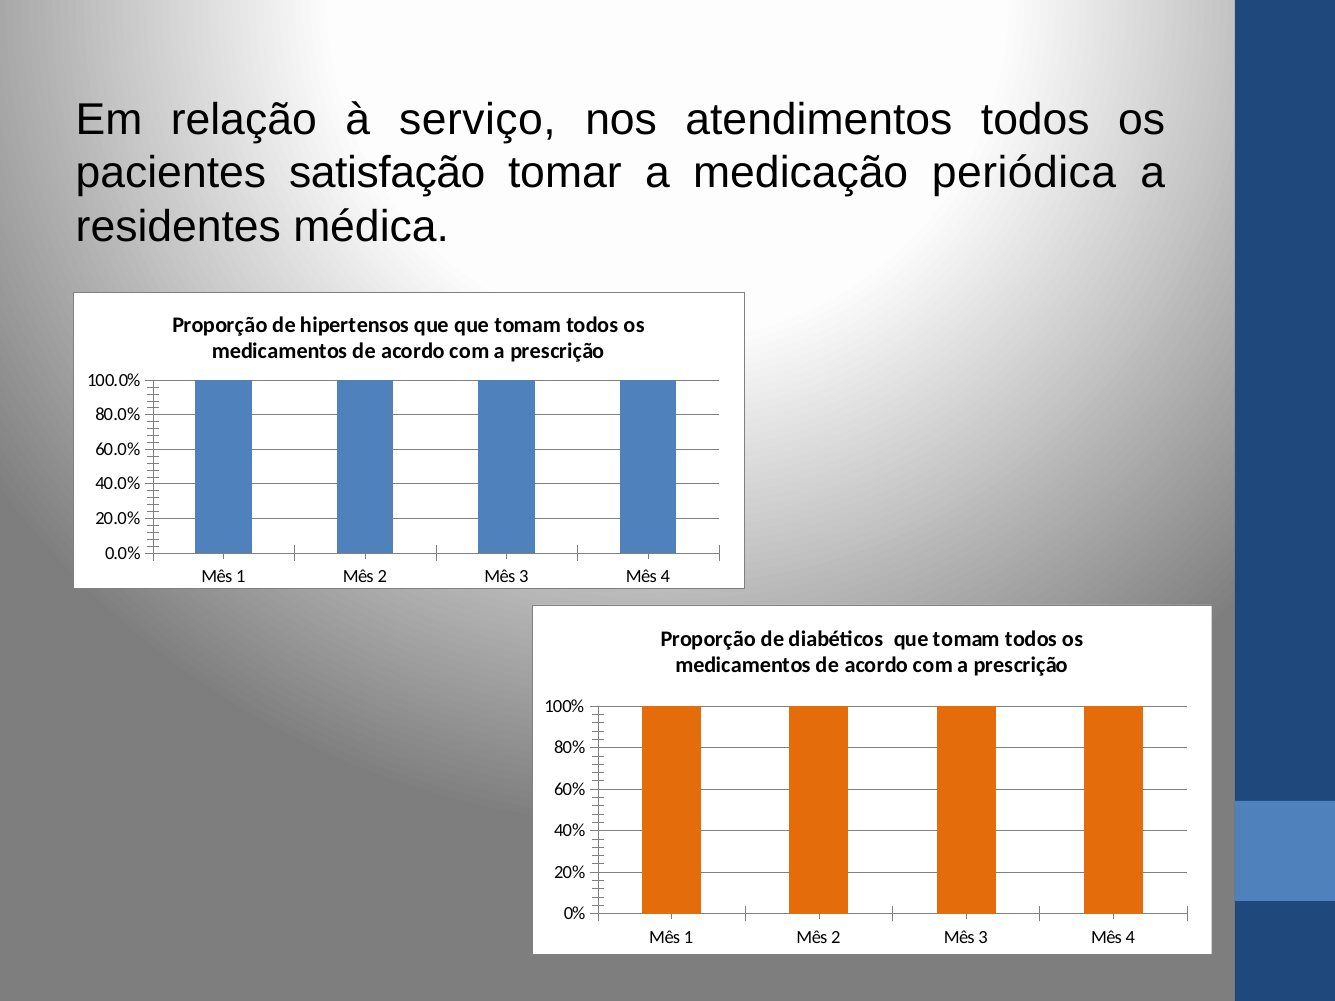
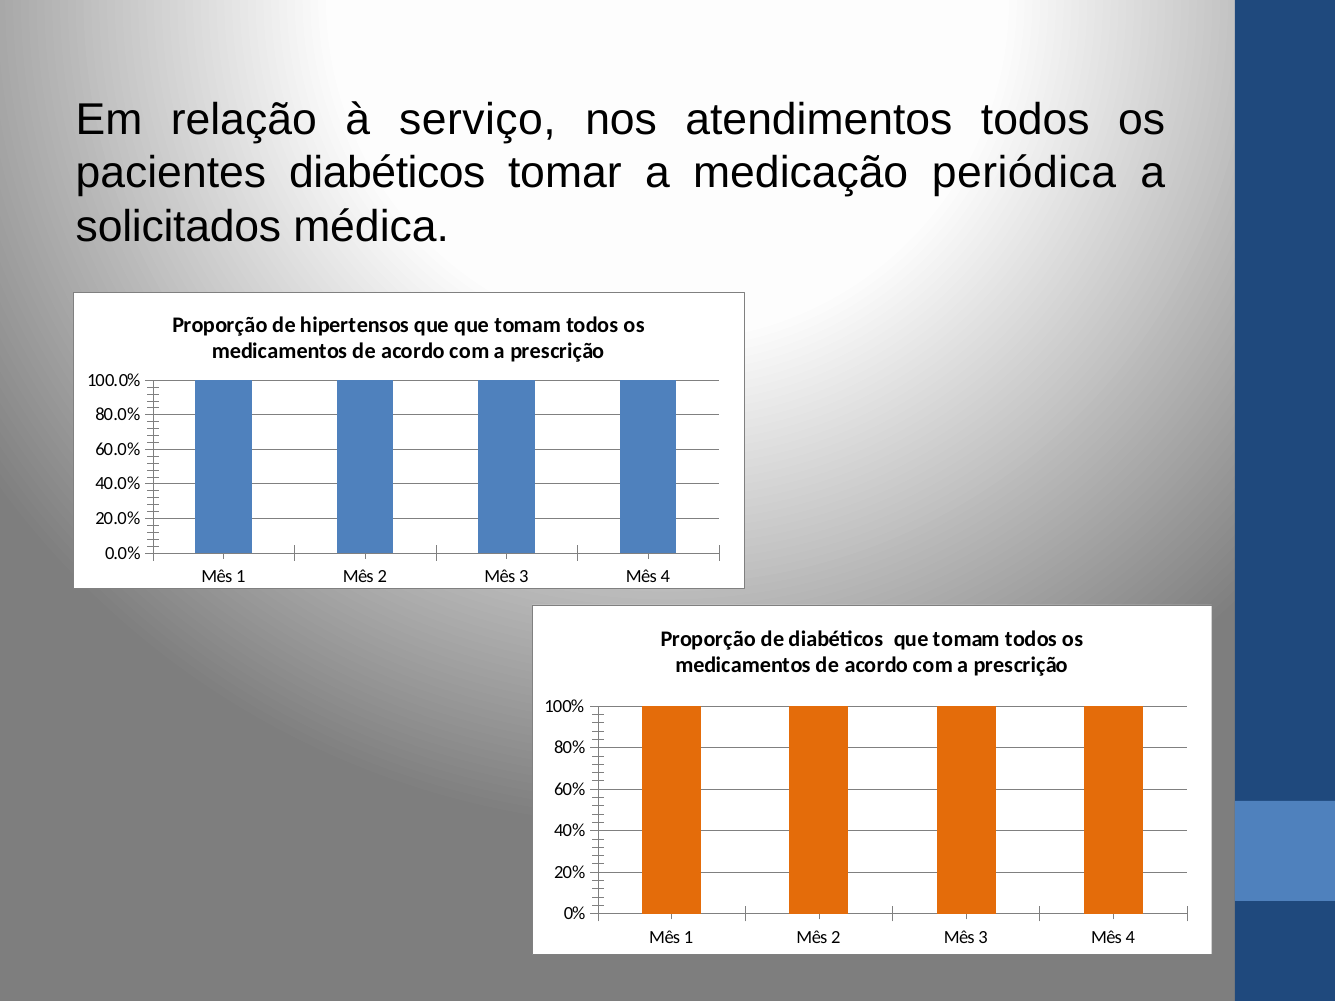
pacientes satisfação: satisfação -> diabéticos
residentes: residentes -> solicitados
